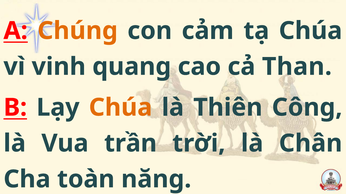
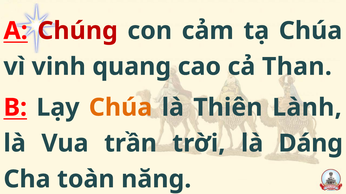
Chúng colour: orange -> red
Công: Công -> Lành
Chân: Chân -> Dáng
